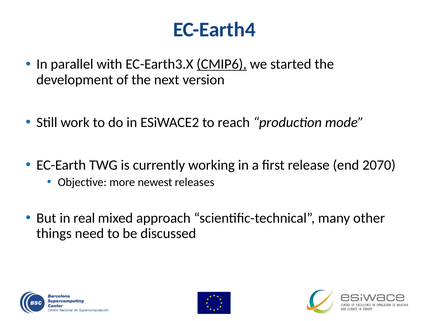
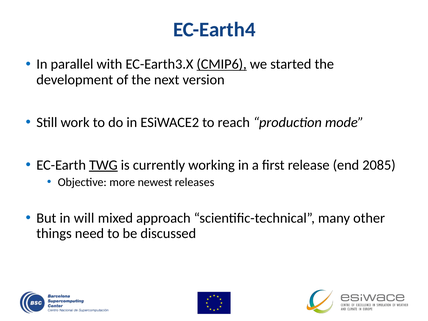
TWG underline: none -> present
2070: 2070 -> 2085
real: real -> will
